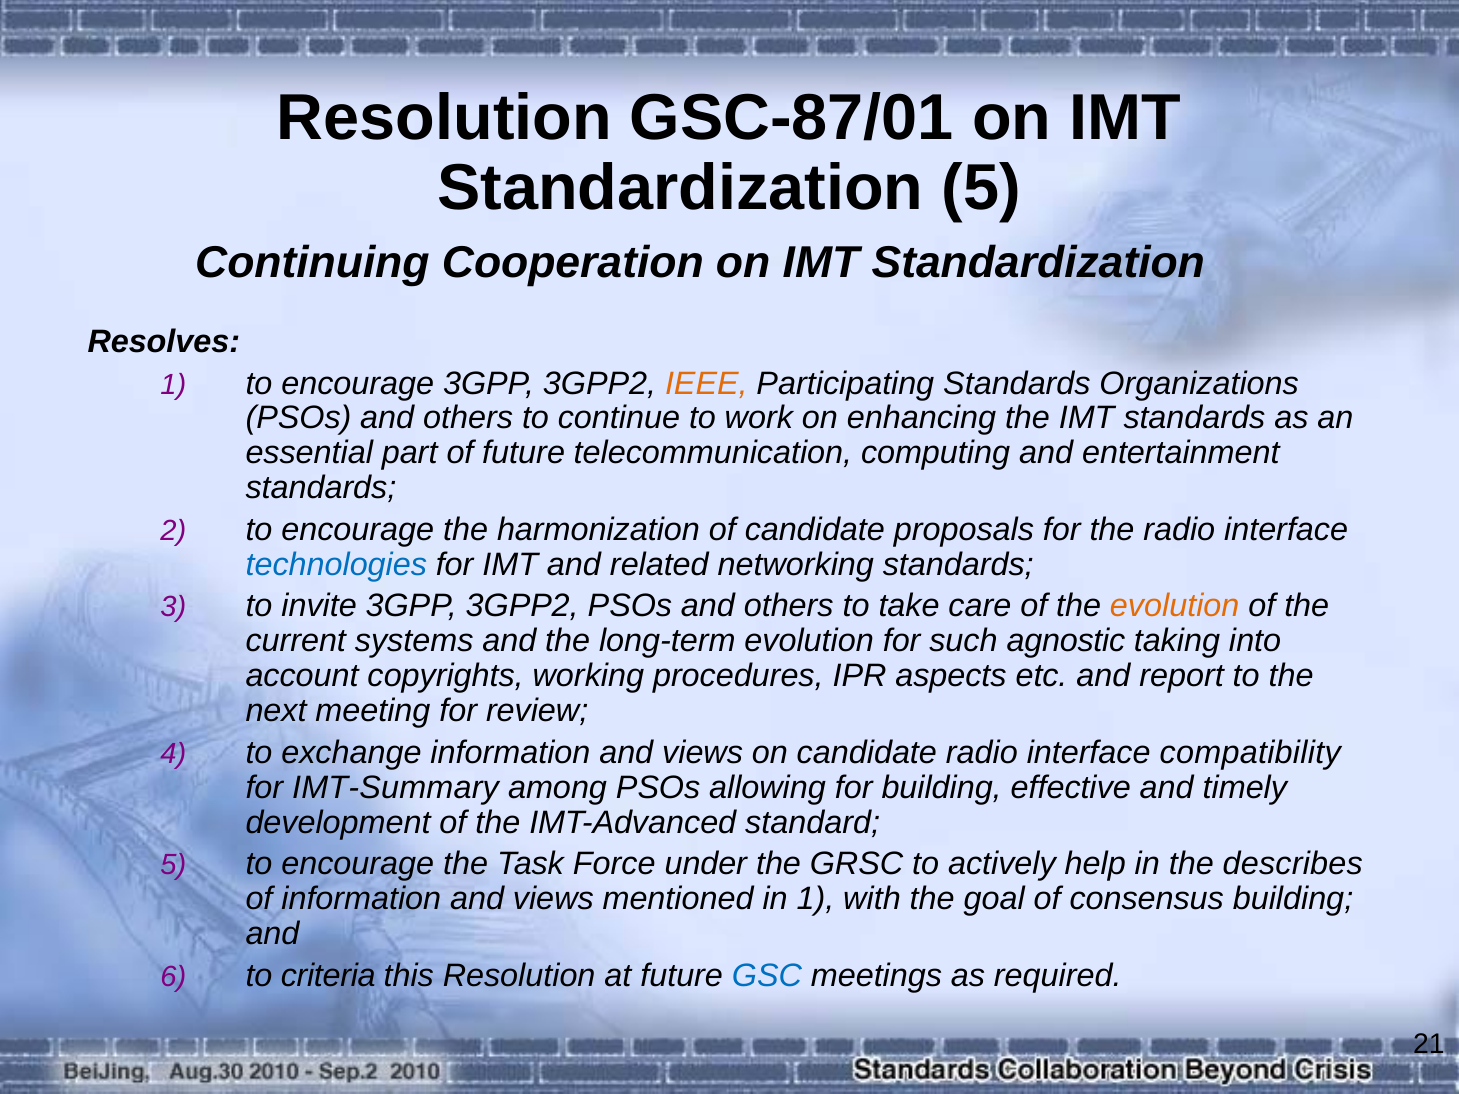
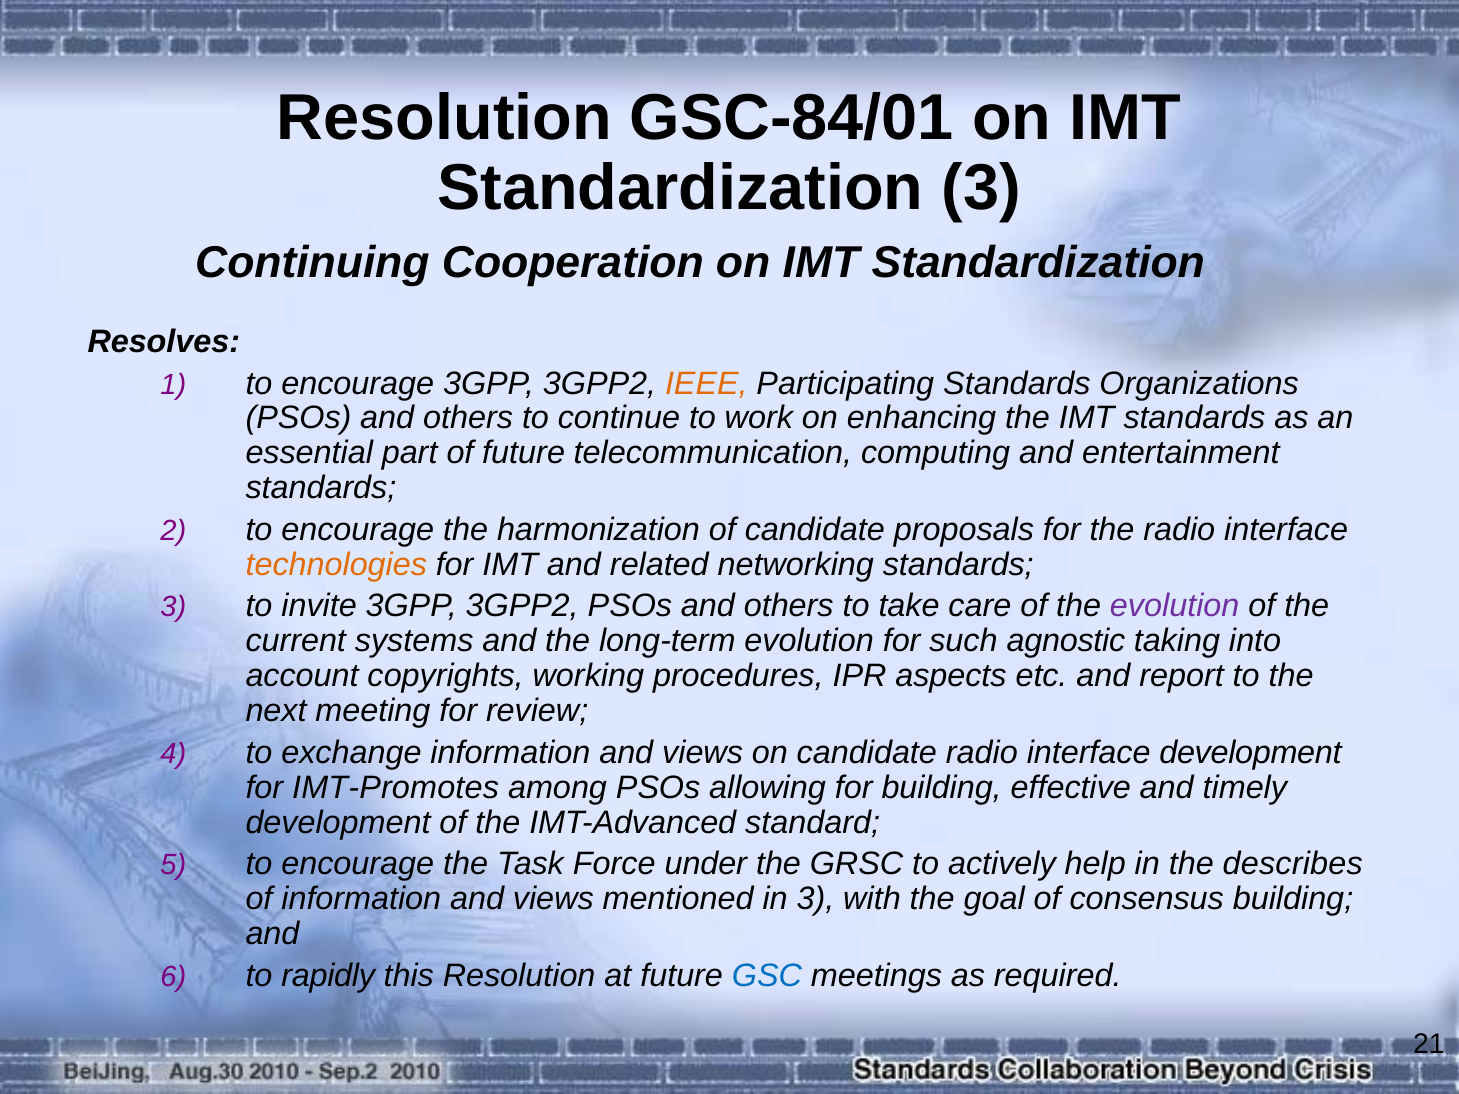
GSC-87/01: GSC-87/01 -> GSC-84/01
Standardization 5: 5 -> 3
technologies colour: blue -> orange
evolution at (1175, 606) colour: orange -> purple
interface compatibility: compatibility -> development
IMT-Summary: IMT-Summary -> IMT-Promotes
in 1: 1 -> 3
criteria: criteria -> rapidly
